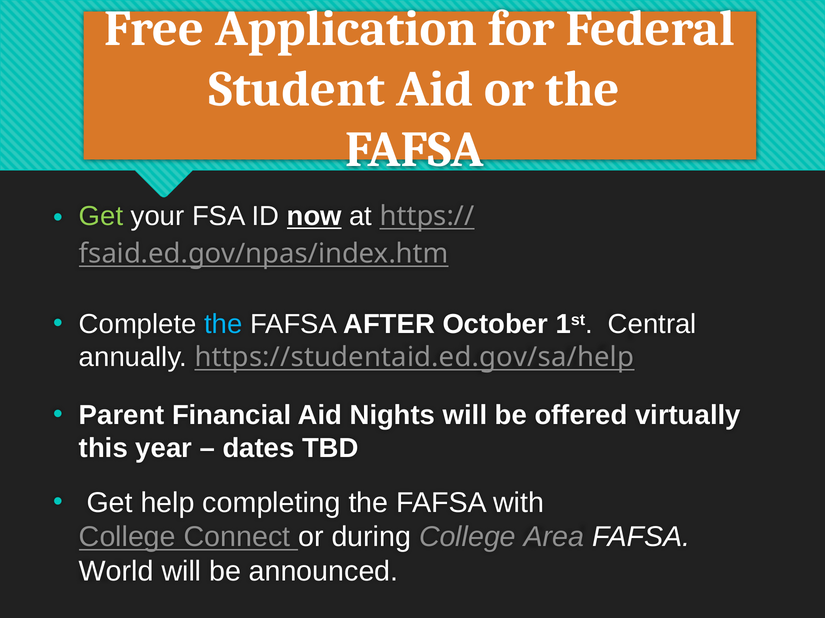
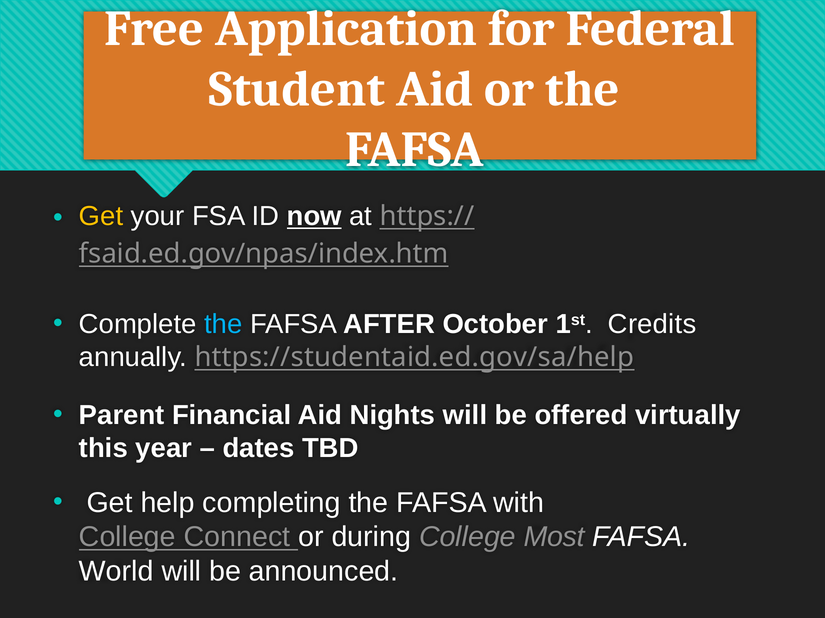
Get at (101, 217) colour: light green -> yellow
Central: Central -> Credits
Area: Area -> Most
